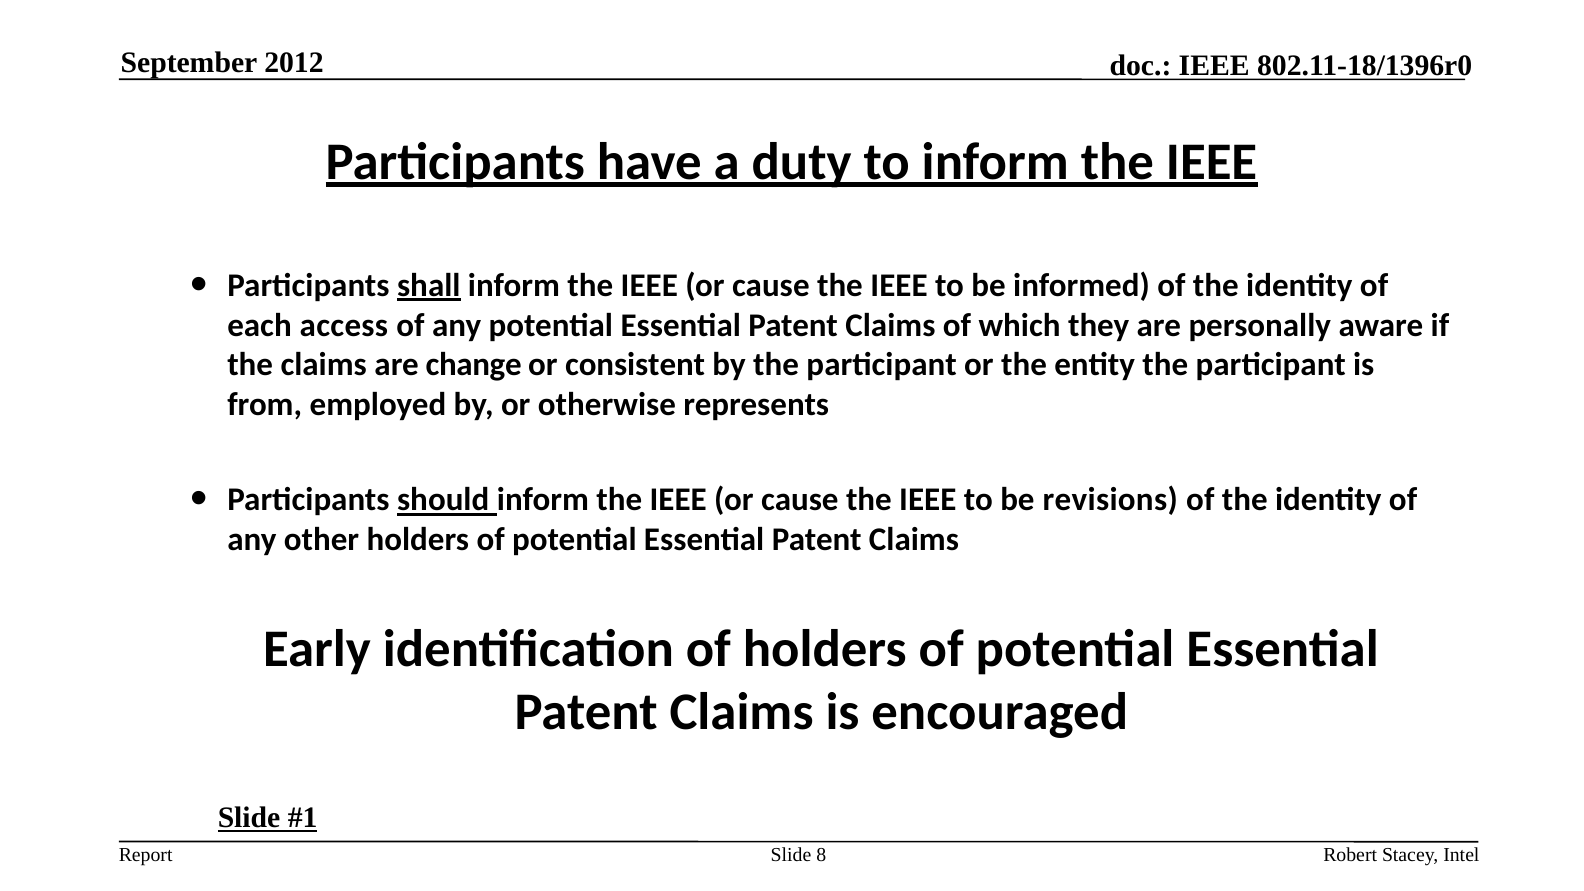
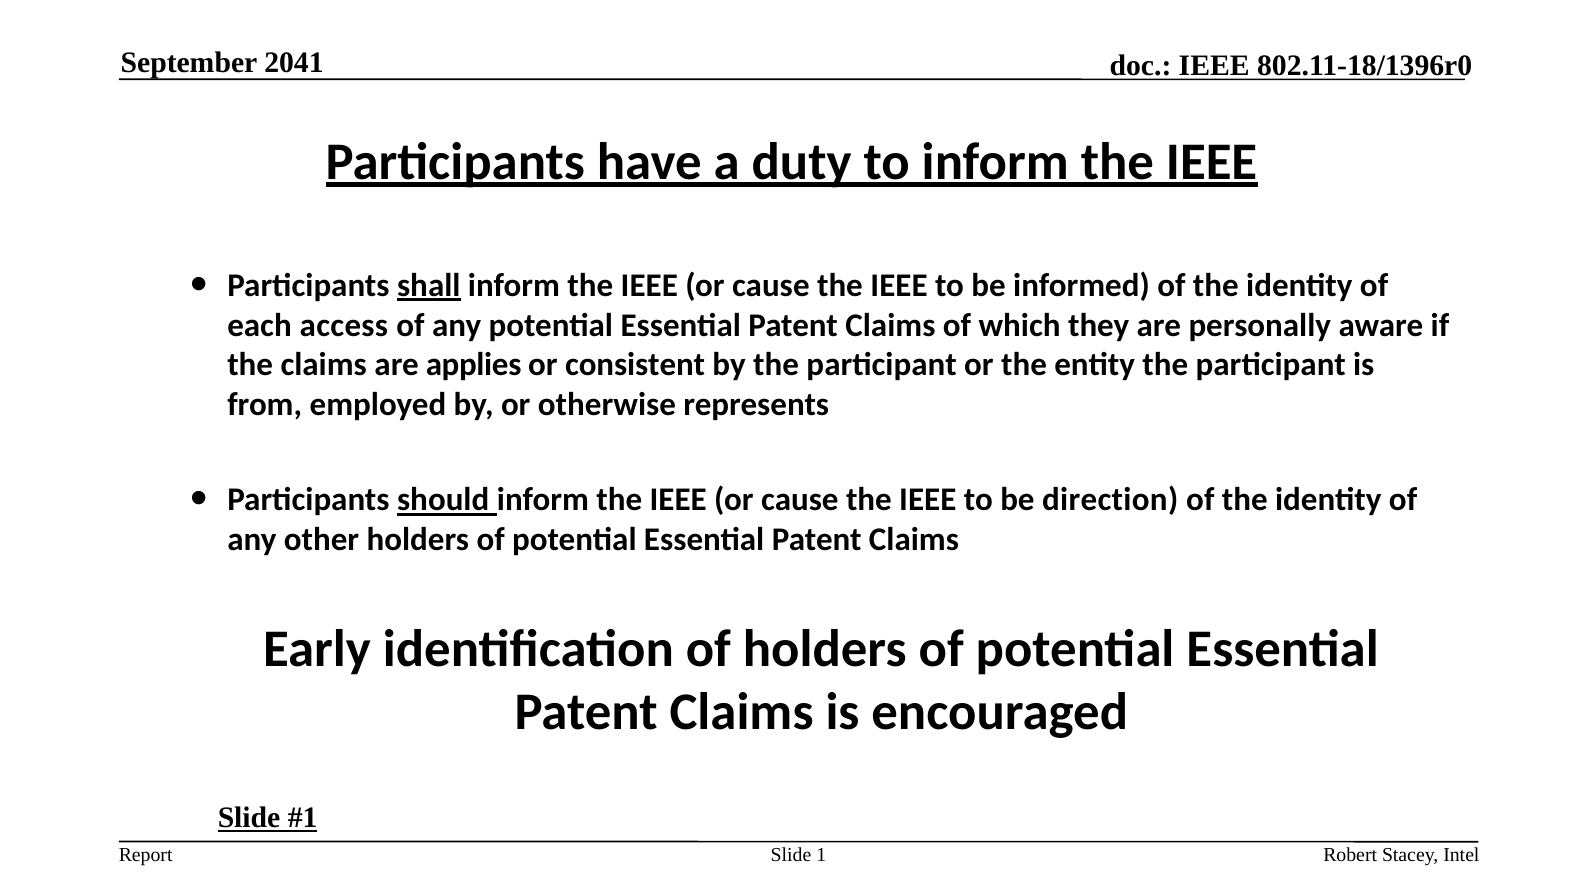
2012: 2012 -> 2041
change: change -> applies
revisions: revisions -> direction
8: 8 -> 1
